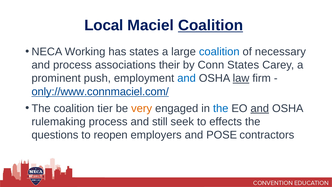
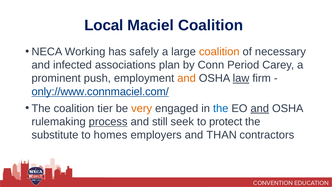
Coalition at (211, 25) underline: present -> none
has states: states -> safely
coalition at (219, 52) colour: blue -> orange
and process: process -> infected
their: their -> plan
Conn States: States -> Period
and at (187, 78) colour: blue -> orange
process at (108, 122) underline: none -> present
effects: effects -> protect
questions: questions -> substitute
reopen: reopen -> homes
POSE: POSE -> THAN
